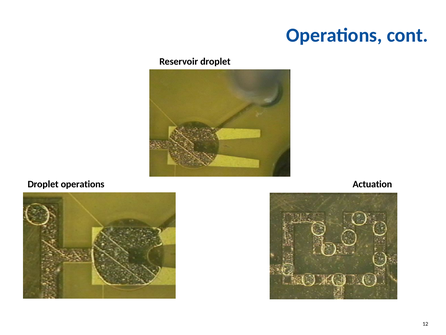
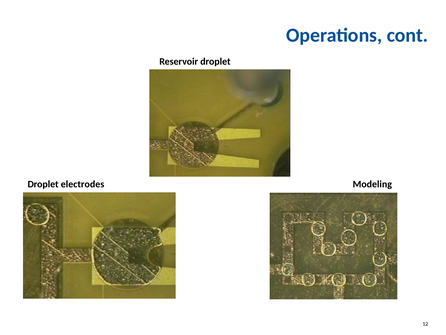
Droplet operations: operations -> electrodes
Actuation: Actuation -> Modeling
